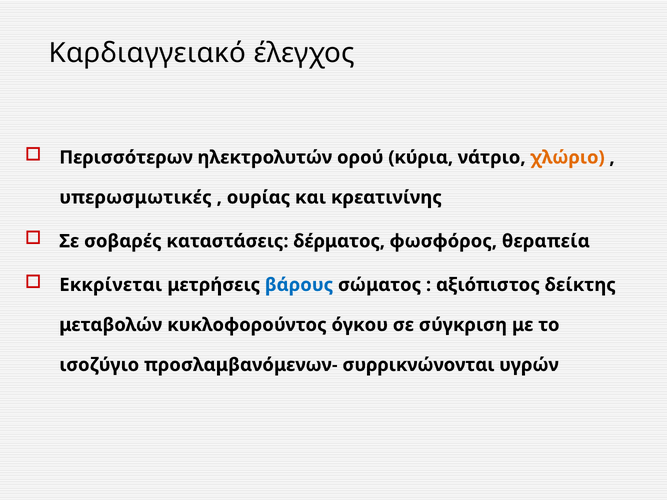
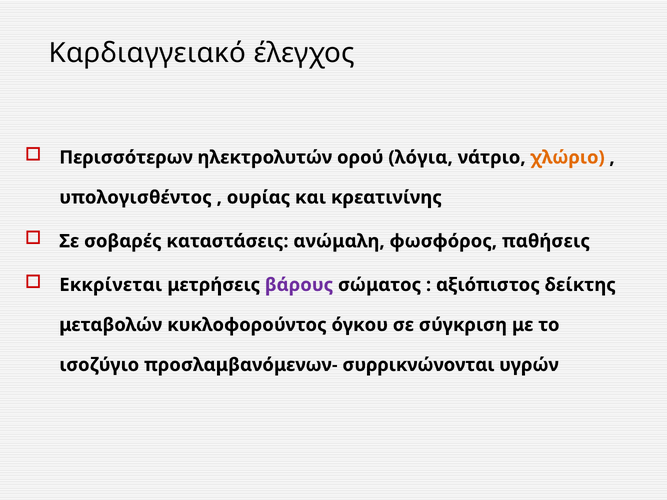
κύρια: κύρια -> λόγια
υπερωσμωτικές: υπερωσμωτικές -> υπολογισθέντος
δέρματος: δέρματος -> ανώμαλη
θεραπεία: θεραπεία -> παθήσεις
βάρους colour: blue -> purple
